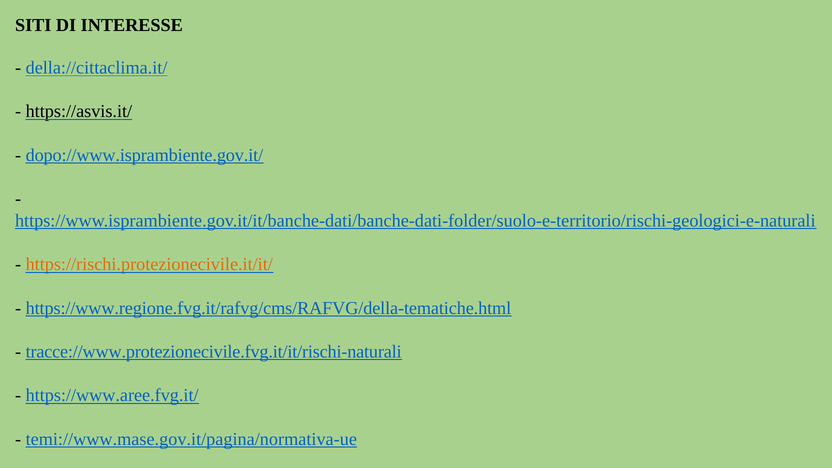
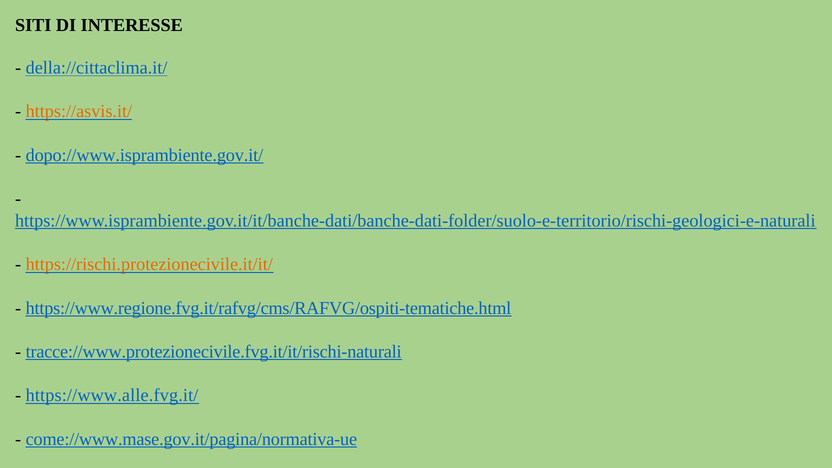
https://asvis.it/ colour: black -> orange
https://www.regione.fvg.it/rafvg/cms/RAFVG/della-tematiche.html: https://www.regione.fvg.it/rafvg/cms/RAFVG/della-tematiche.html -> https://www.regione.fvg.it/rafvg/cms/RAFVG/ospiti-tematiche.html
https://www.aree.fvg.it/: https://www.aree.fvg.it/ -> https://www.alle.fvg.it/
temi://www.mase.gov.it/pagina/normativa-ue: temi://www.mase.gov.it/pagina/normativa-ue -> come://www.mase.gov.it/pagina/normativa-ue
